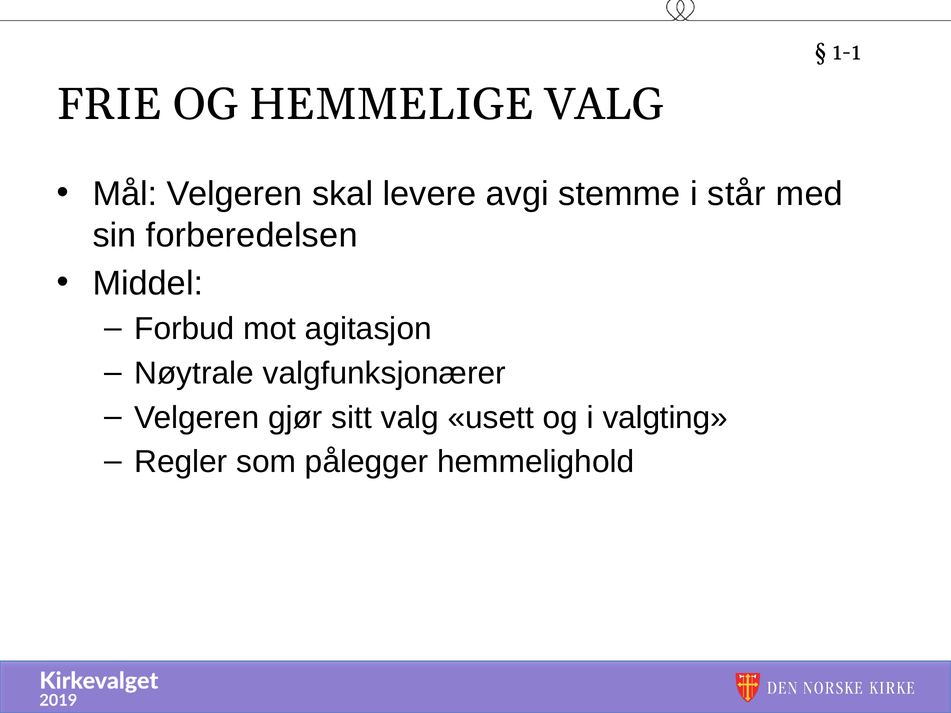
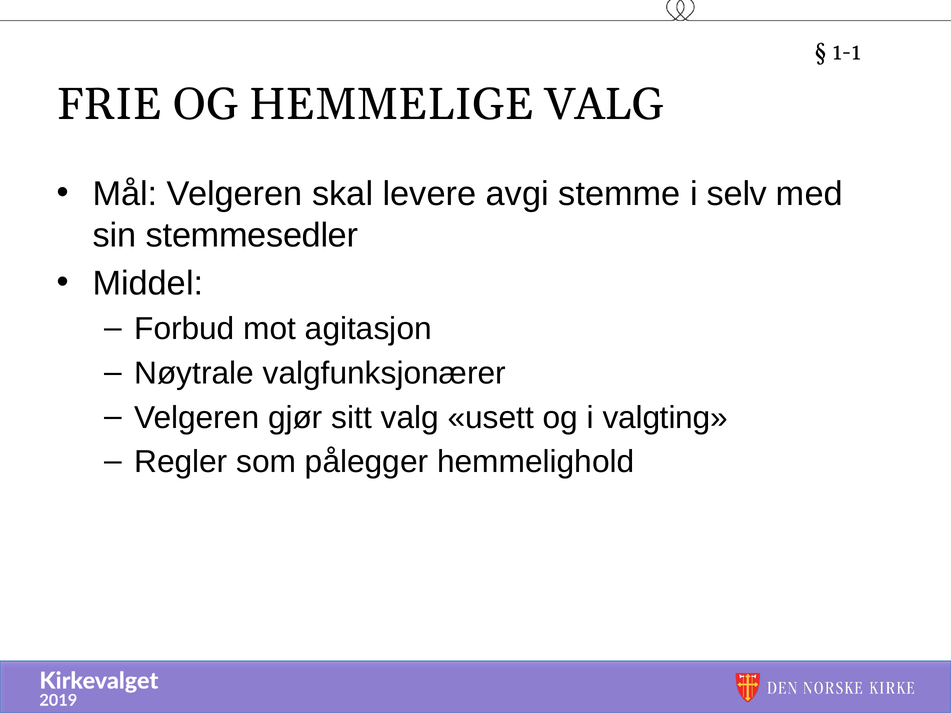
står: står -> selv
forberedelsen: forberedelsen -> stemmesedler
